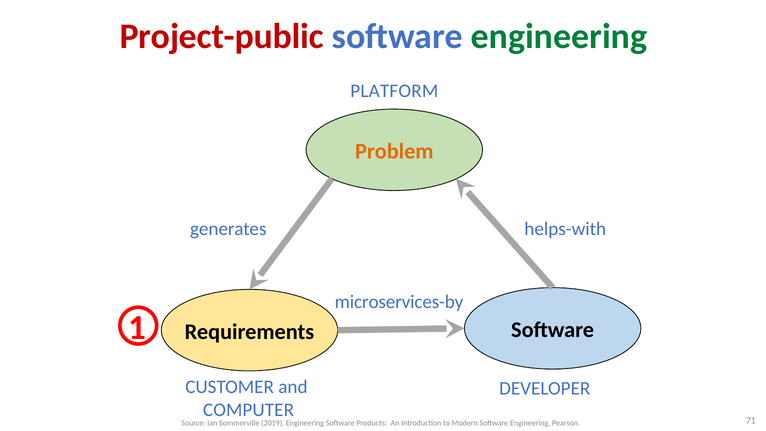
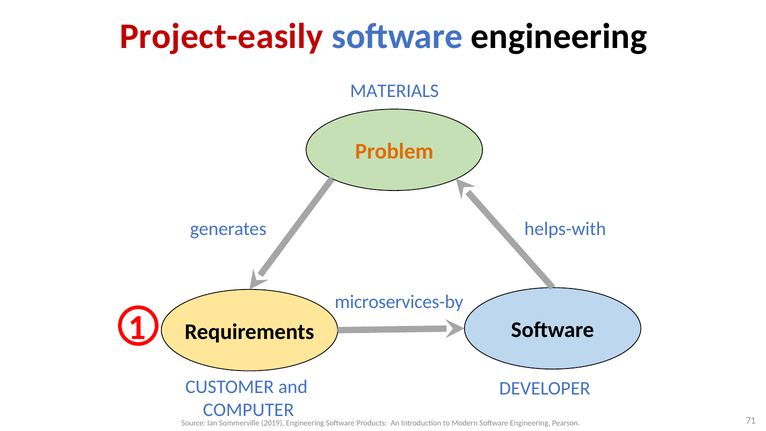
Project-public: Project-public -> Project-easily
engineering at (559, 36) colour: green -> black
PLATFORM: PLATFORM -> MATERIALS
